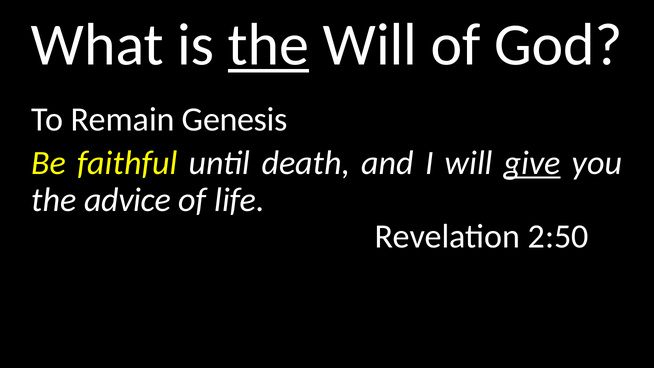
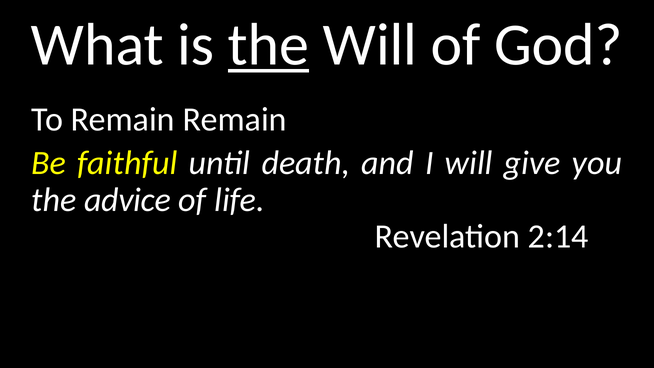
Remain Genesis: Genesis -> Remain
give underline: present -> none
2:50: 2:50 -> 2:14
